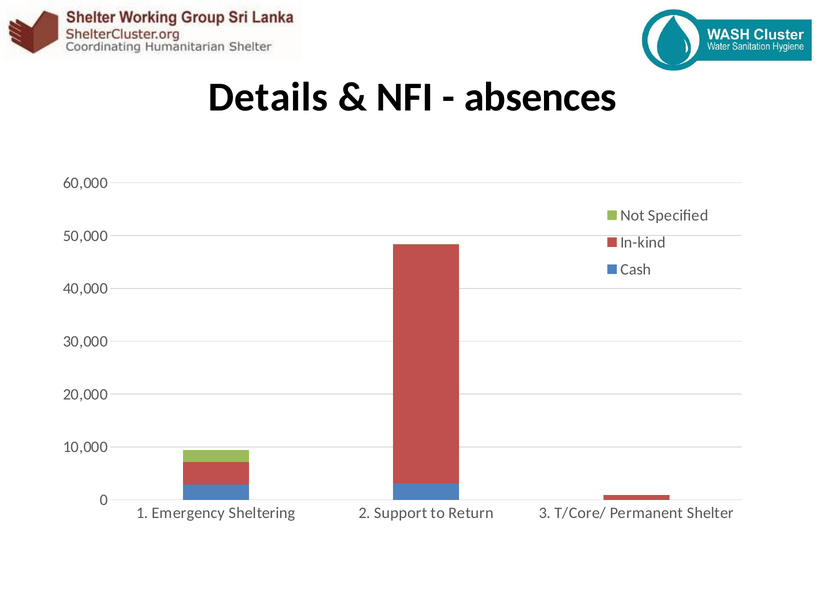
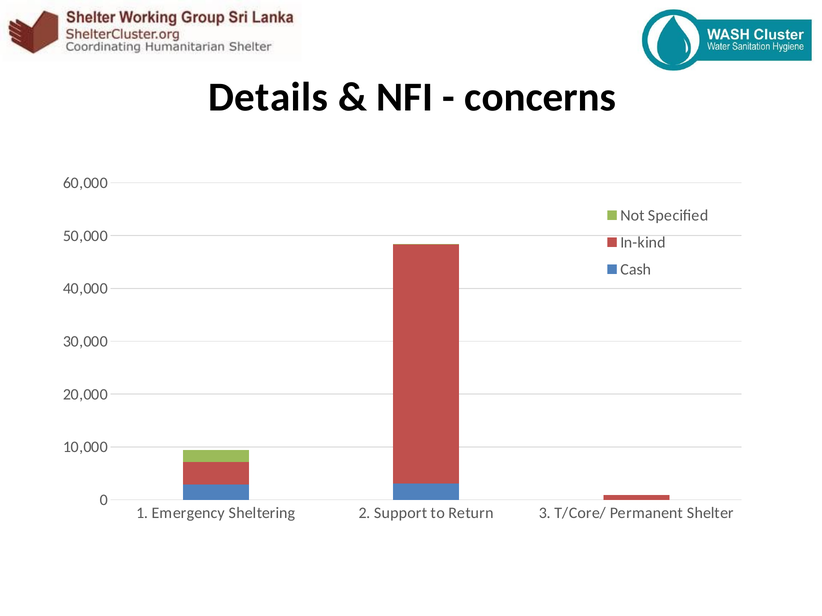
absences: absences -> concerns
